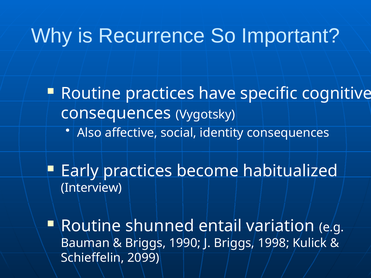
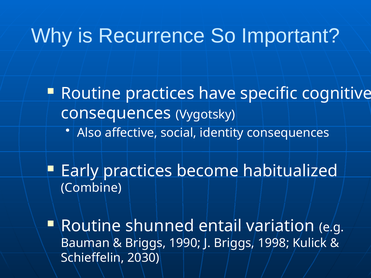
Interview: Interview -> Combine
2099: 2099 -> 2030
